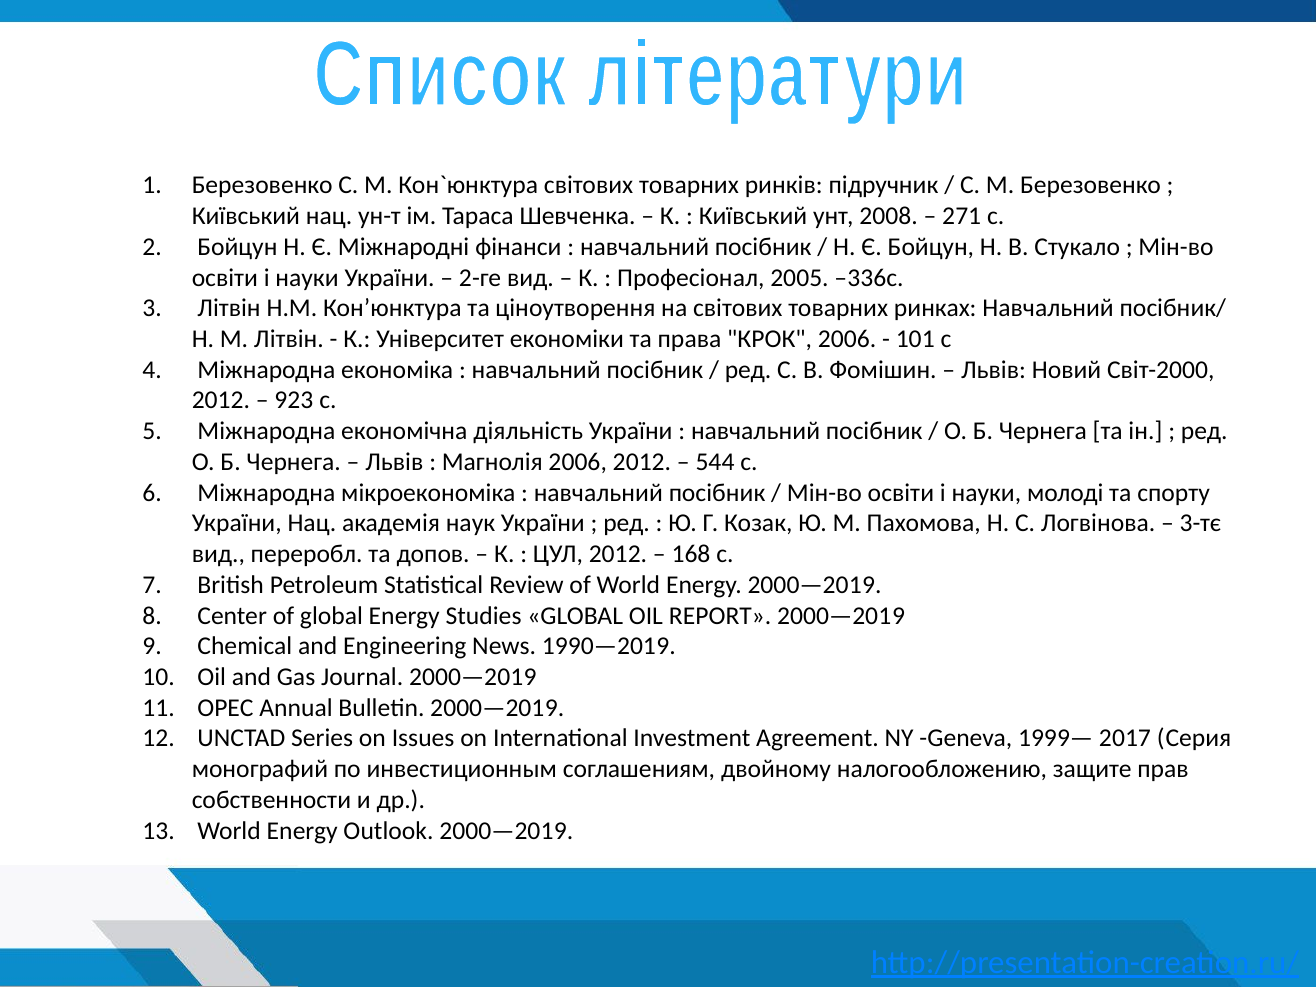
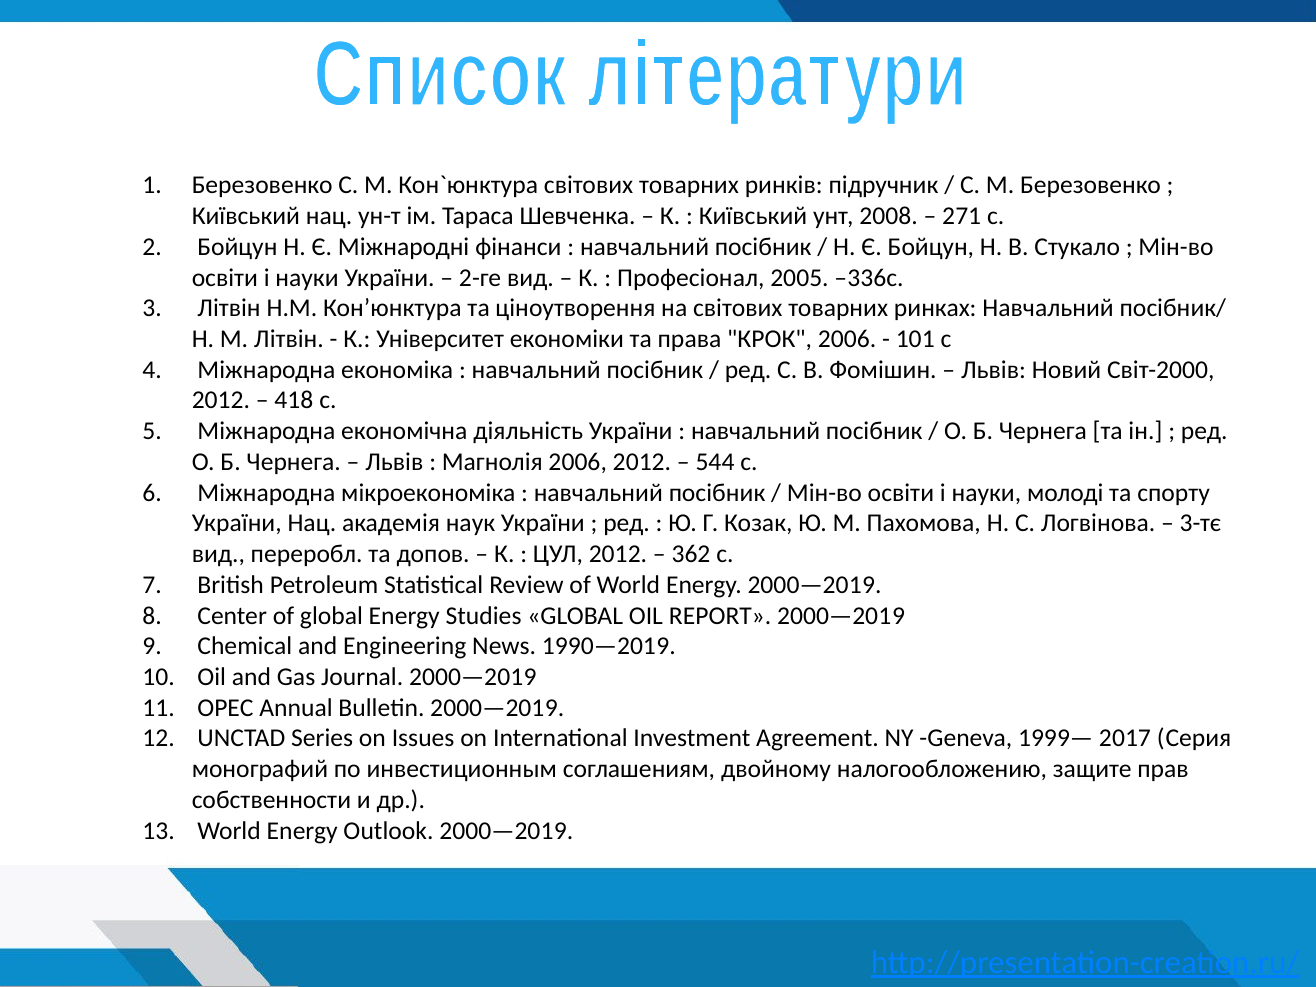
923: 923 -> 418
168: 168 -> 362
